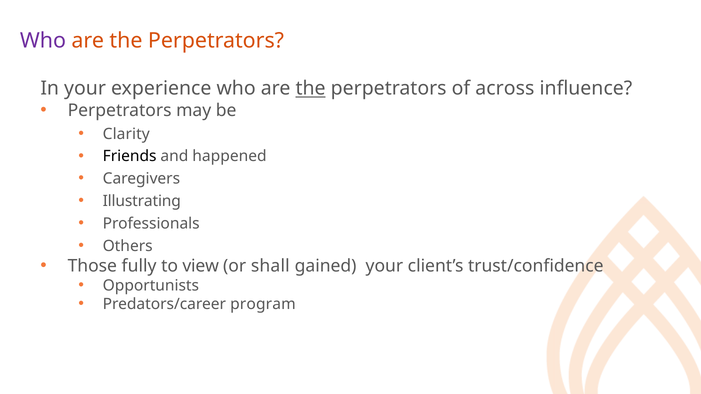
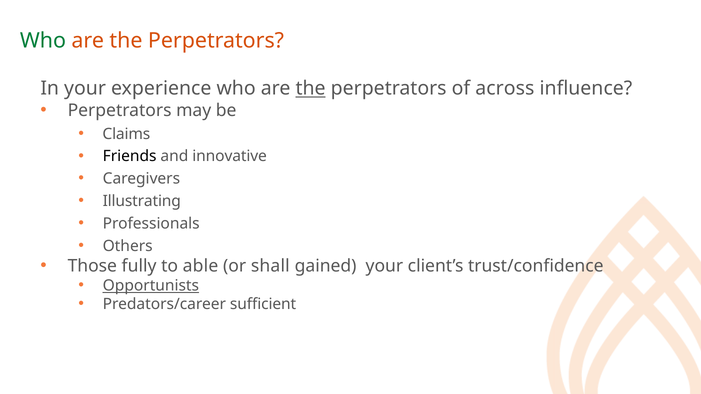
Who at (43, 41) colour: purple -> green
Clarity: Clarity -> Claims
happened: happened -> innovative
view: view -> able
Opportunists underline: none -> present
program: program -> sufficient
